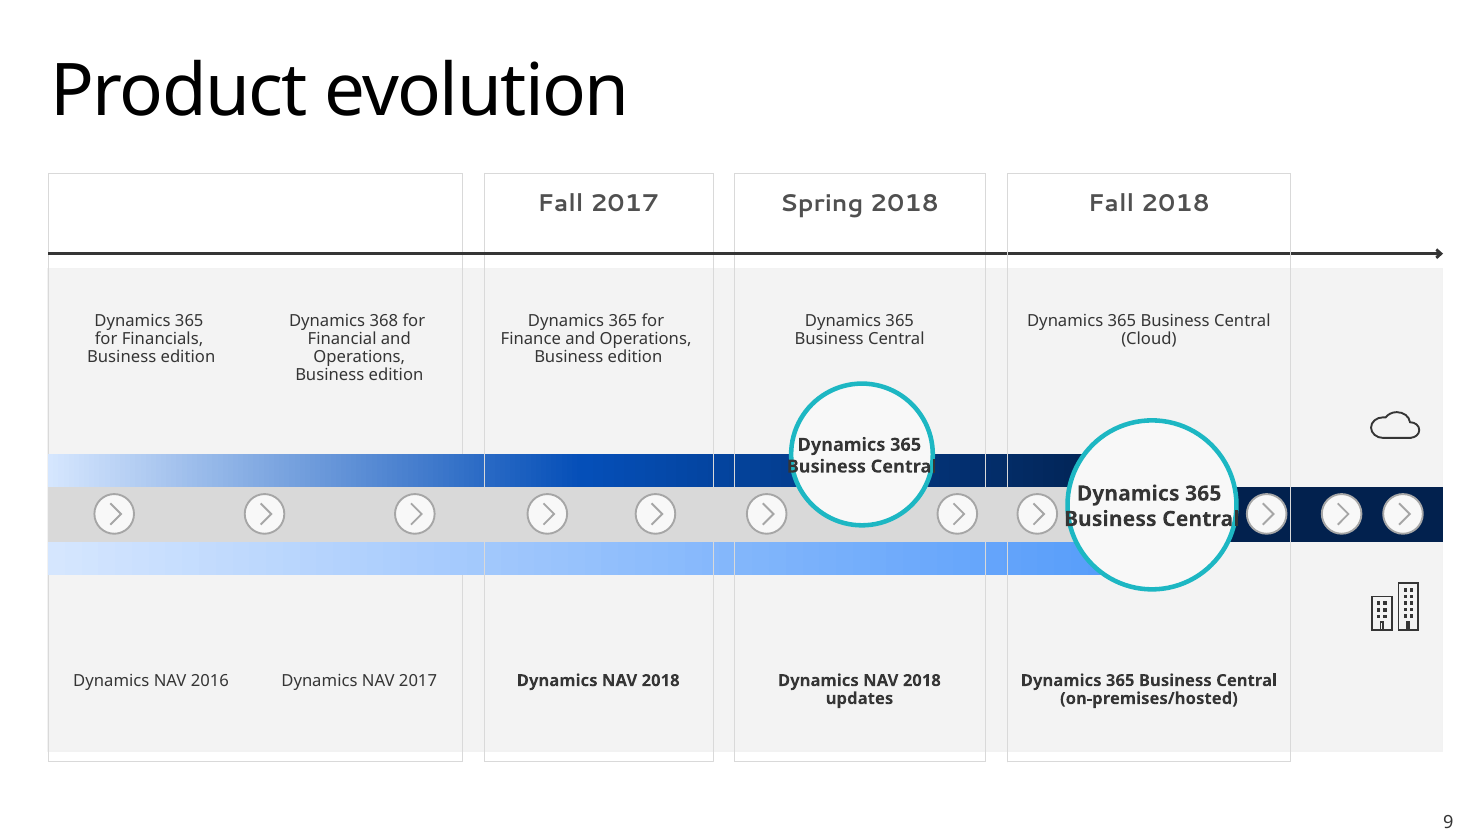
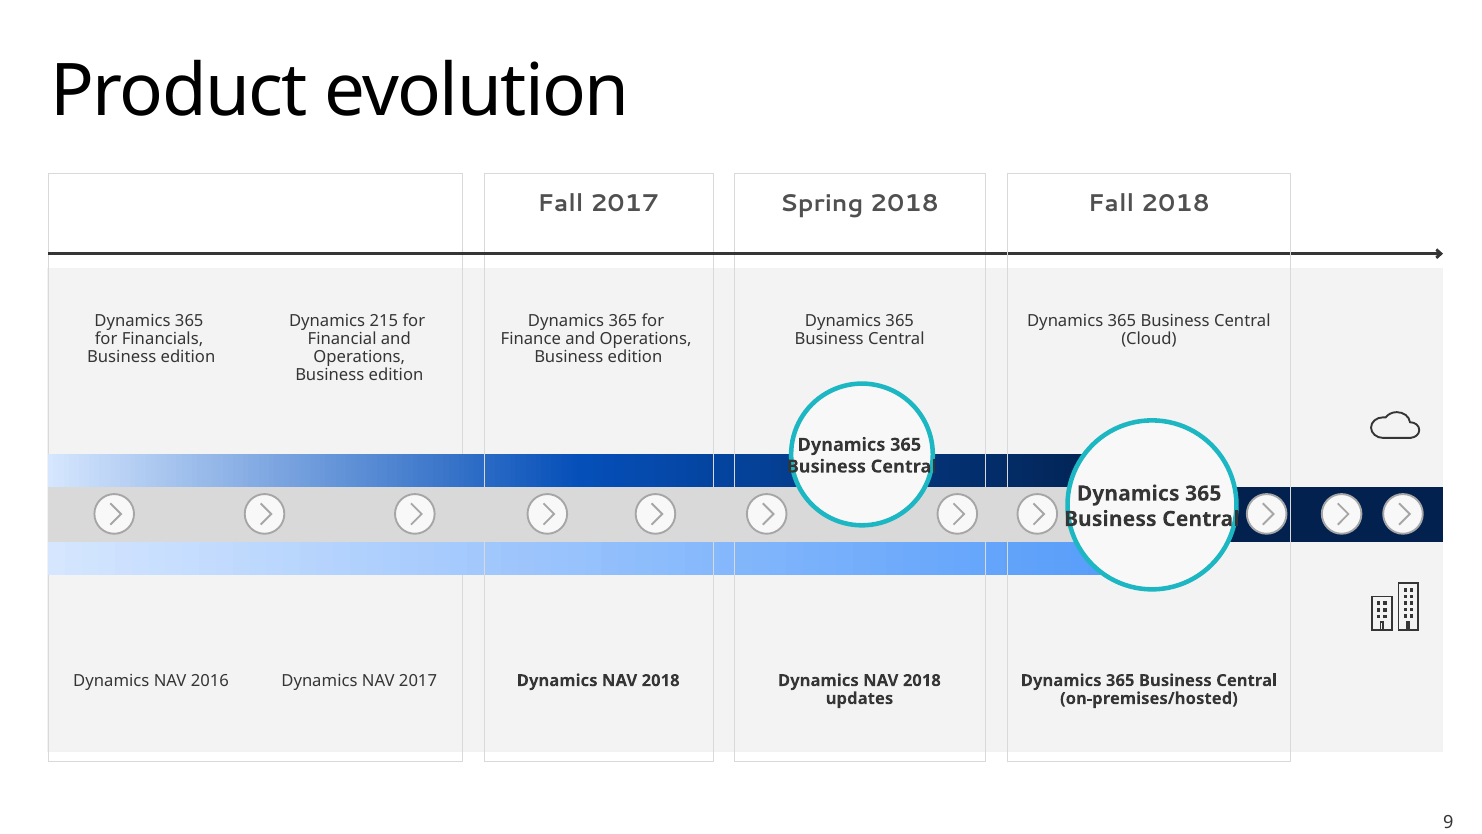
368: 368 -> 215
